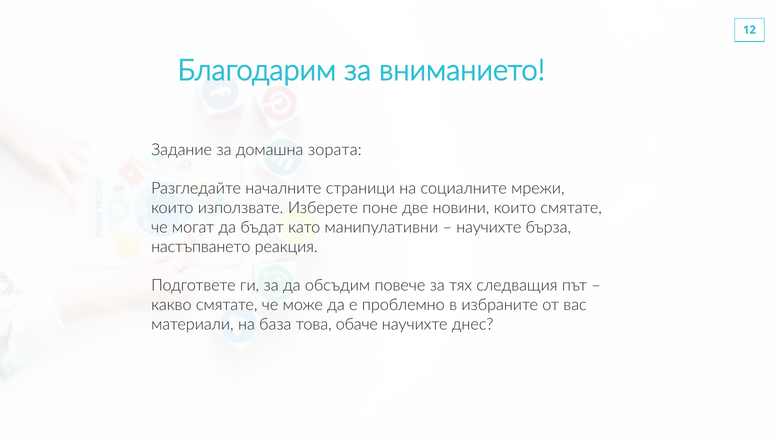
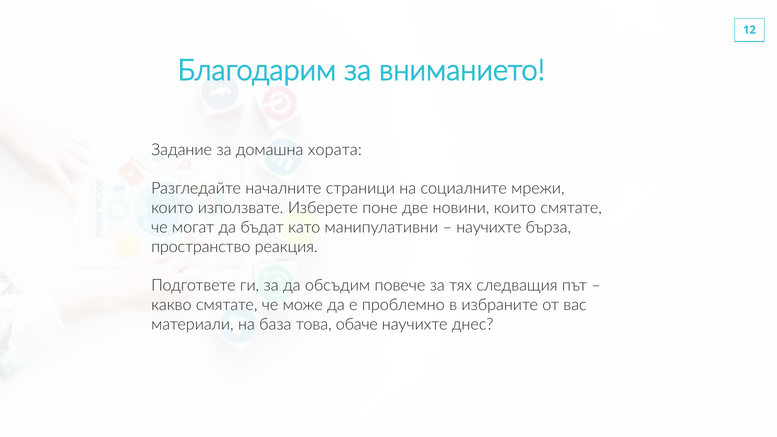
зората: зората -> хората
настъпването: настъпването -> пространство
